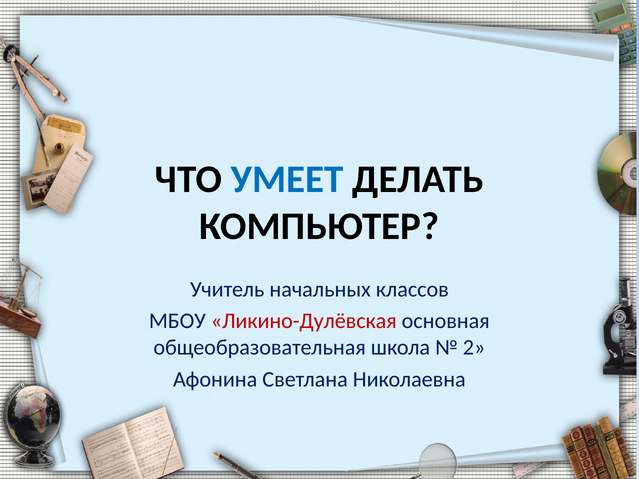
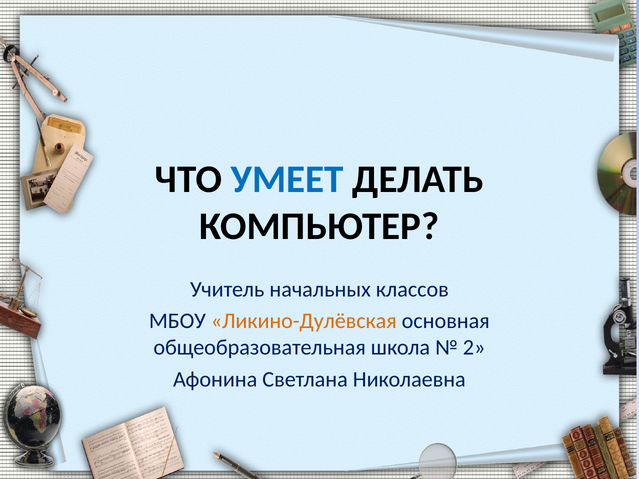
Ликино-Дулёвская colour: red -> orange
